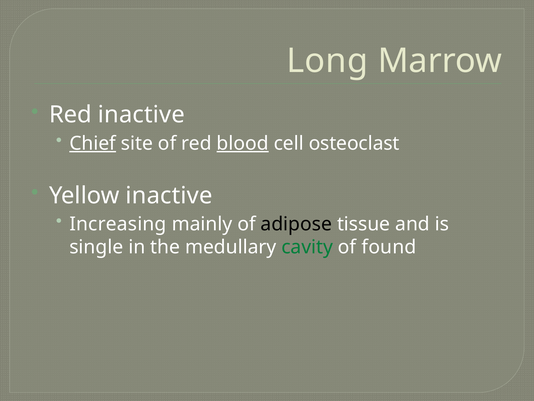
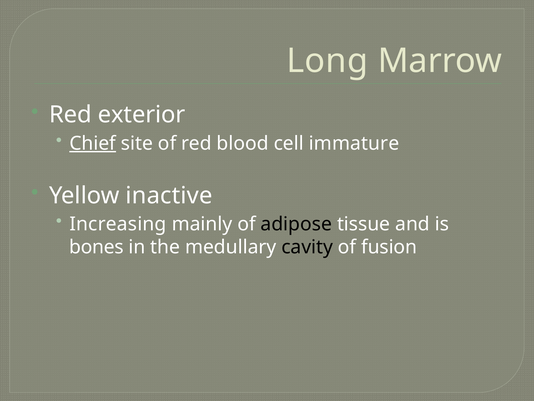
Red inactive: inactive -> exterior
blood underline: present -> none
osteoclast: osteoclast -> immature
single: single -> bones
cavity colour: green -> black
found: found -> fusion
